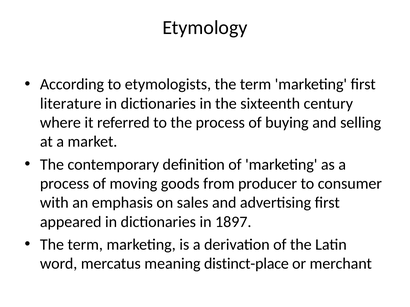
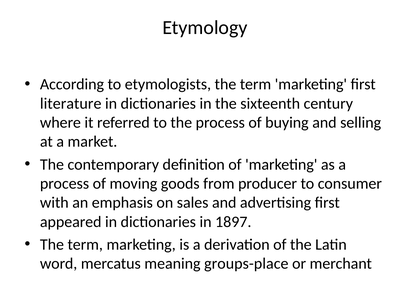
distinct-place: distinct-place -> groups-place
